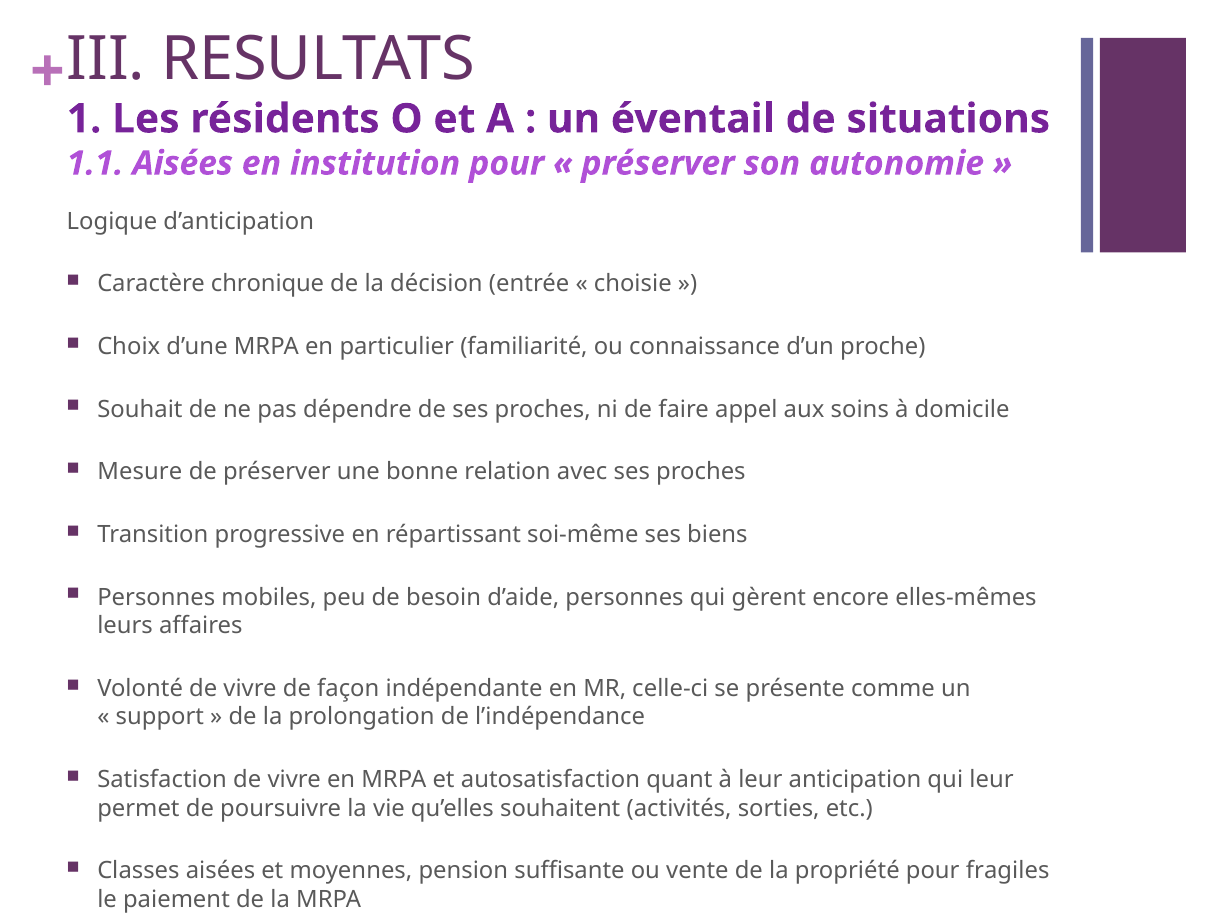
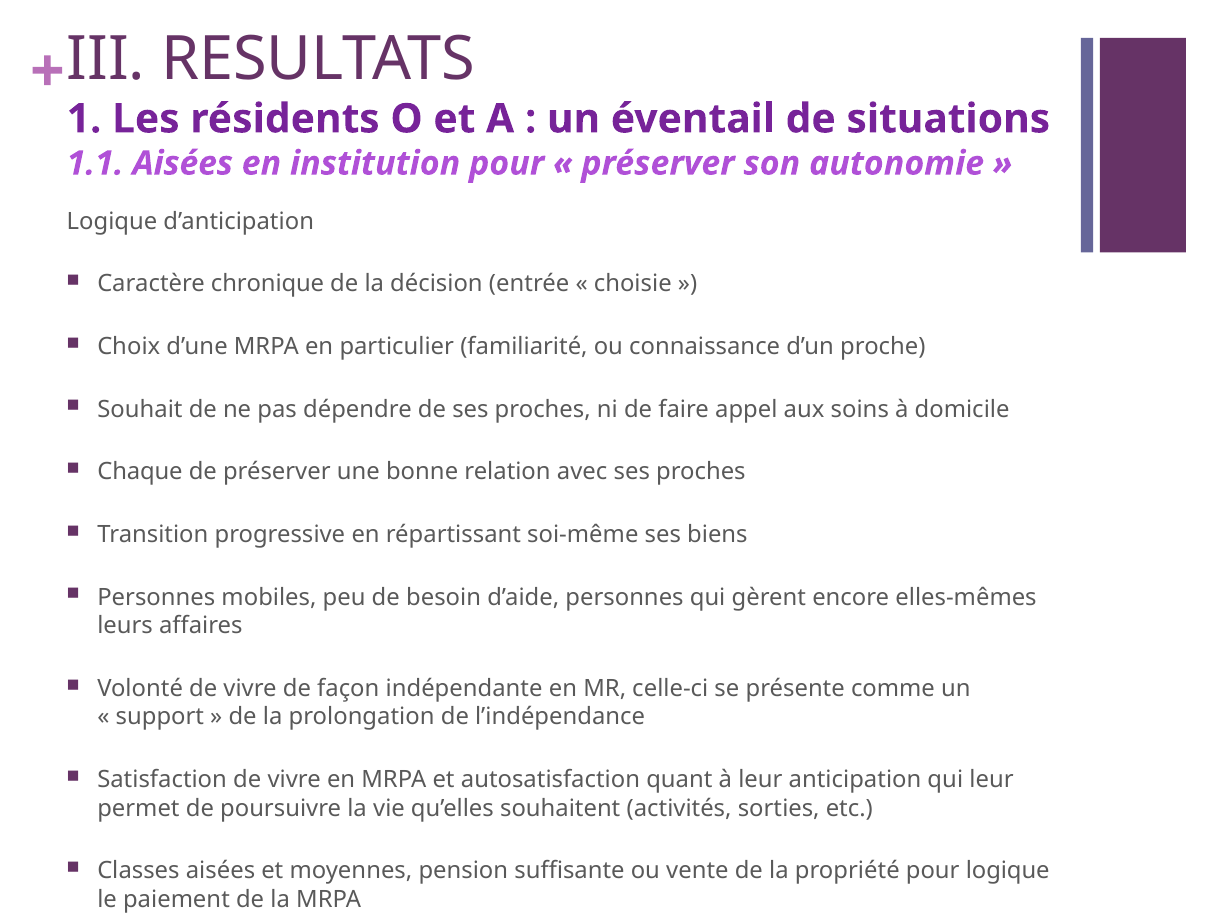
Mesure: Mesure -> Chaque
pour fragiles: fragiles -> logique
